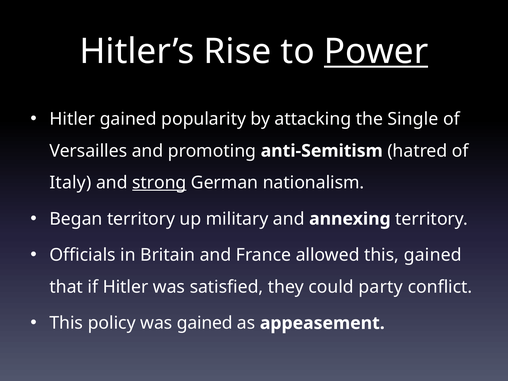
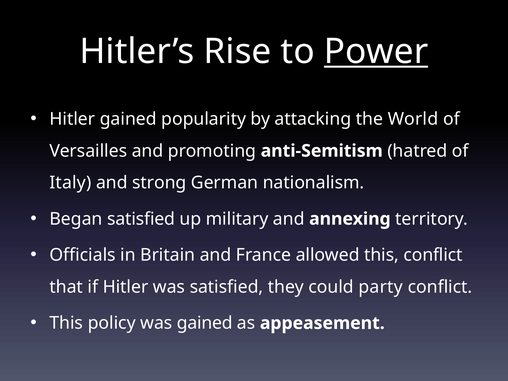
Single: Single -> World
strong underline: present -> none
Began territory: territory -> satisfied
this gained: gained -> conflict
